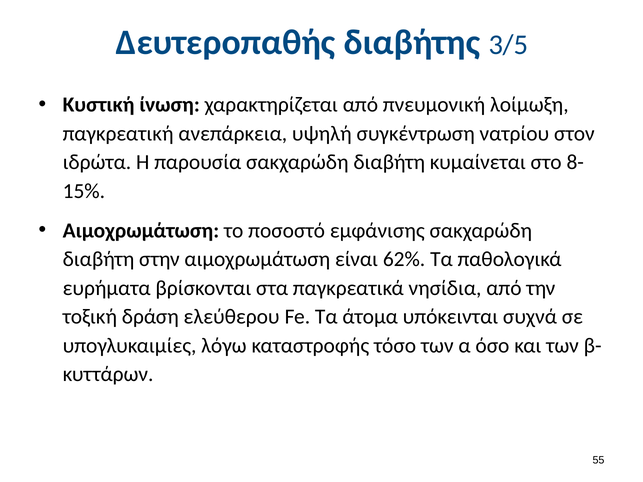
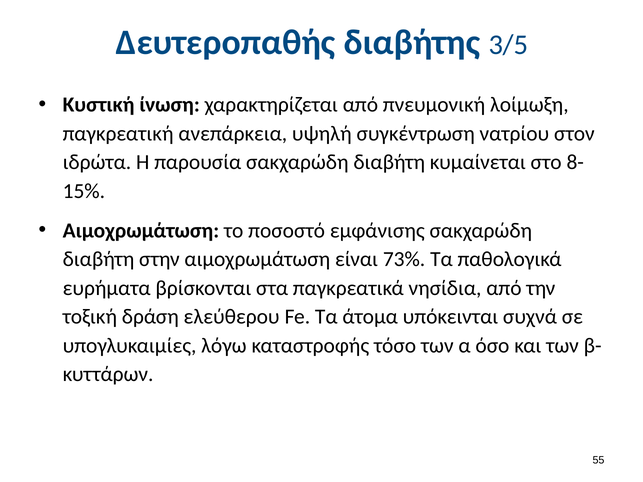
62%: 62% -> 73%
